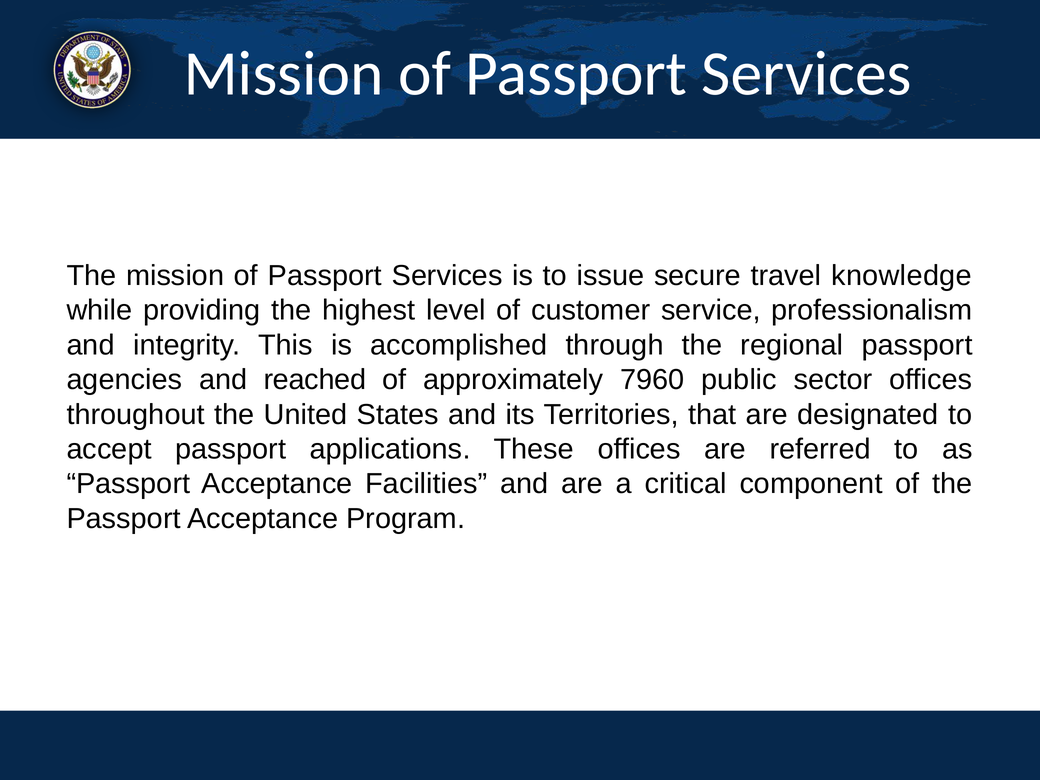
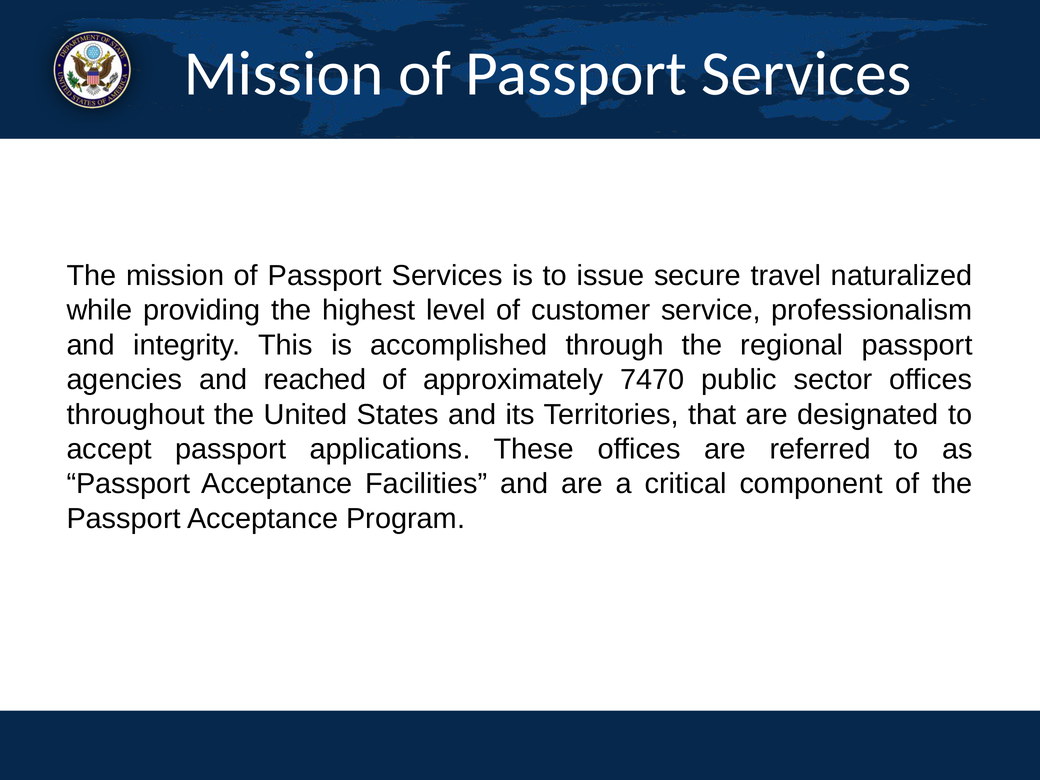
knowledge: knowledge -> naturalized
7960: 7960 -> 7470
